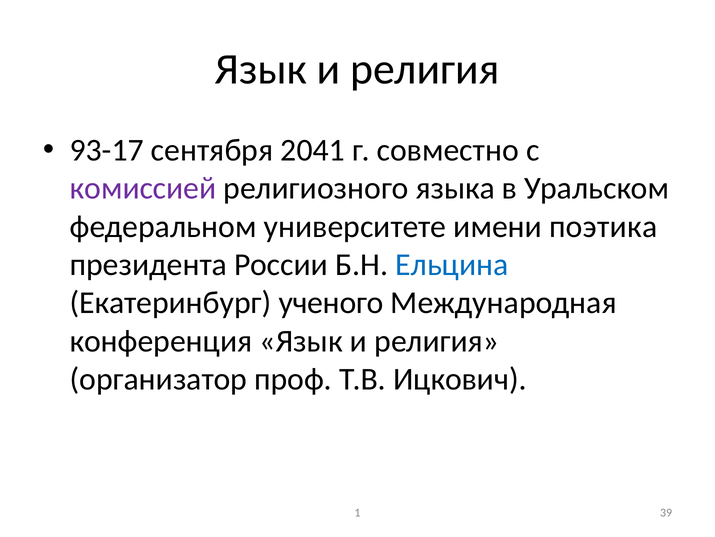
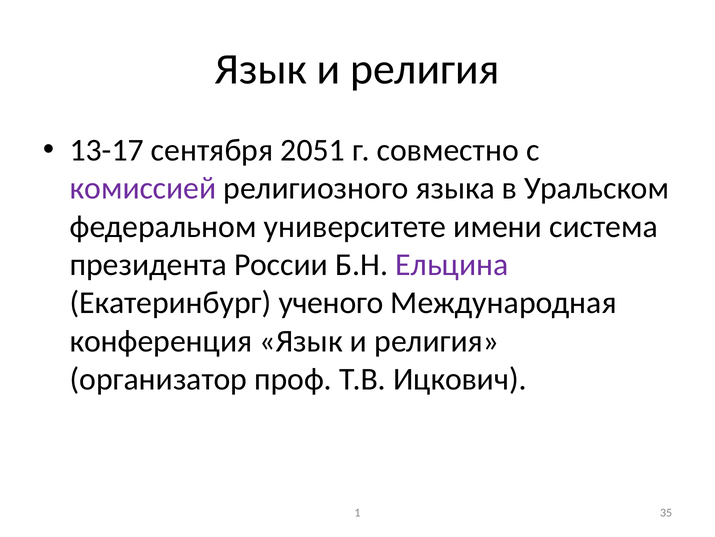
93-17: 93-17 -> 13-17
2041: 2041 -> 2051
поэтика: поэтика -> система
Ельцина colour: blue -> purple
39: 39 -> 35
